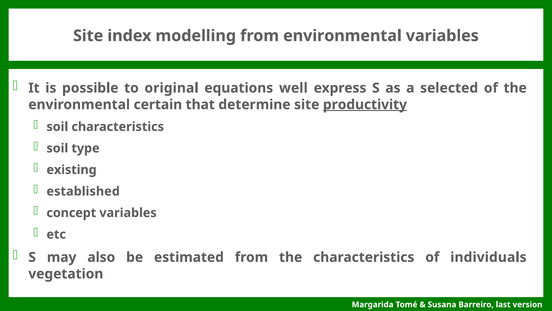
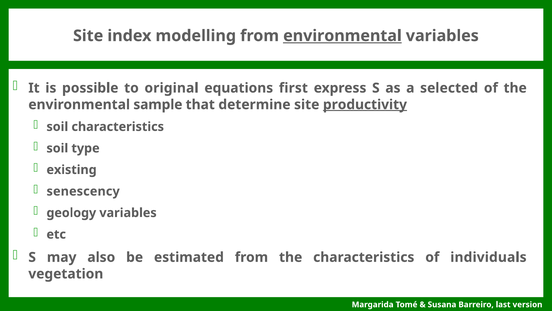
environmental at (342, 36) underline: none -> present
well: well -> first
certain: certain -> sample
established: established -> senescency
concept: concept -> geology
